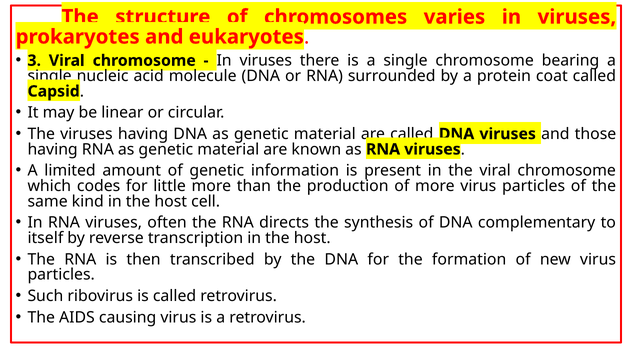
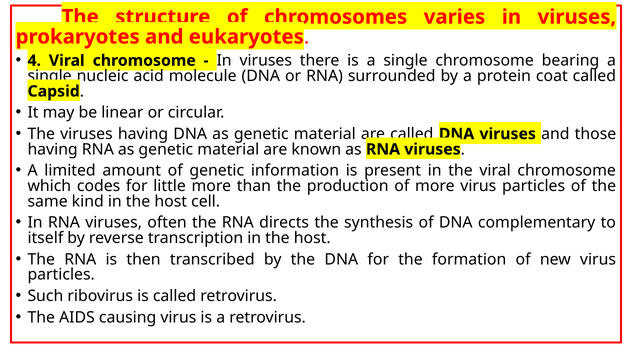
3: 3 -> 4
